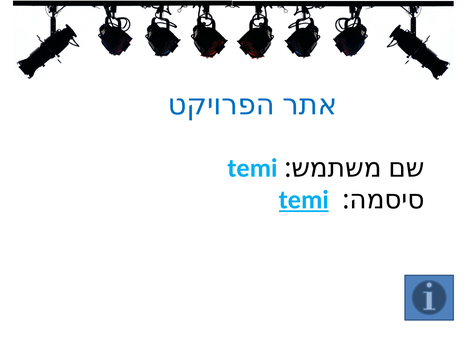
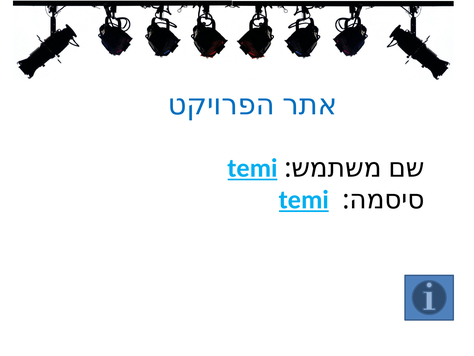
temi at (253, 168) underline: none -> present
